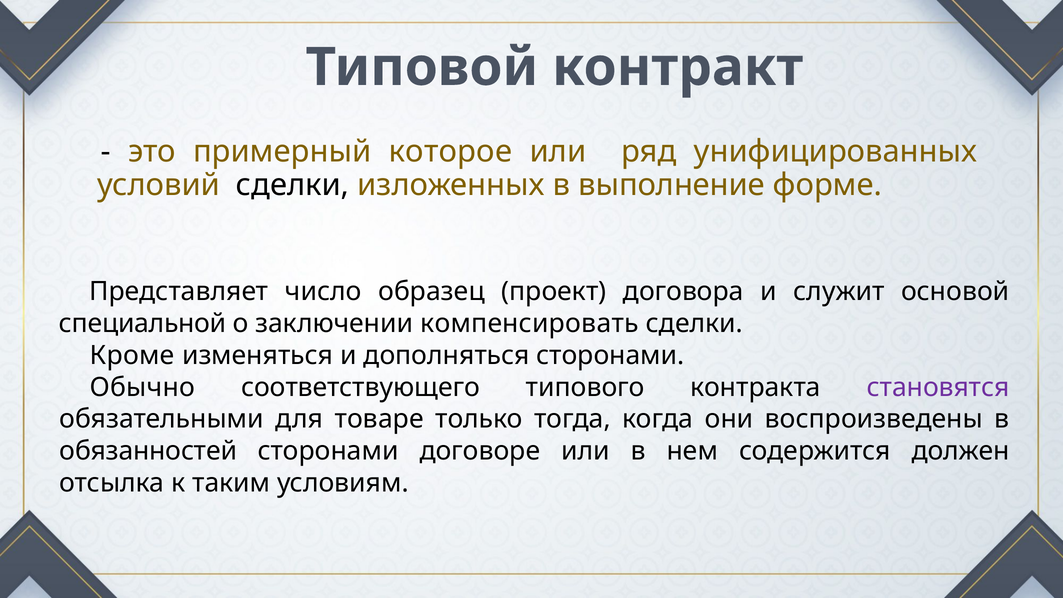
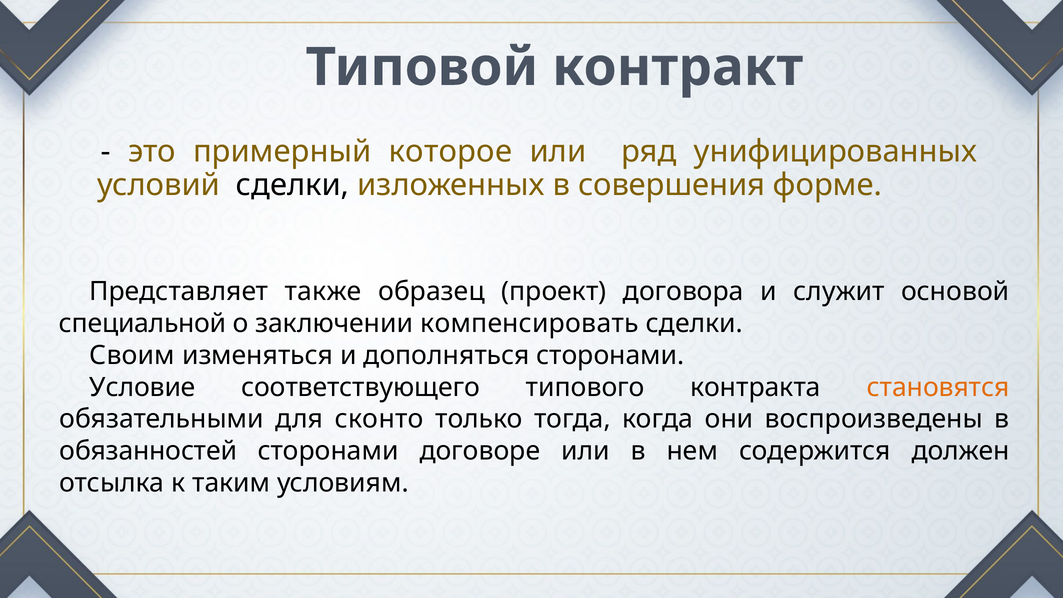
выполнение: выполнение -> совершения
число: число -> также
Кроме: Кроме -> Своим
Обычно: Обычно -> Условие
становятся colour: purple -> orange
товаре: товаре -> сконто
